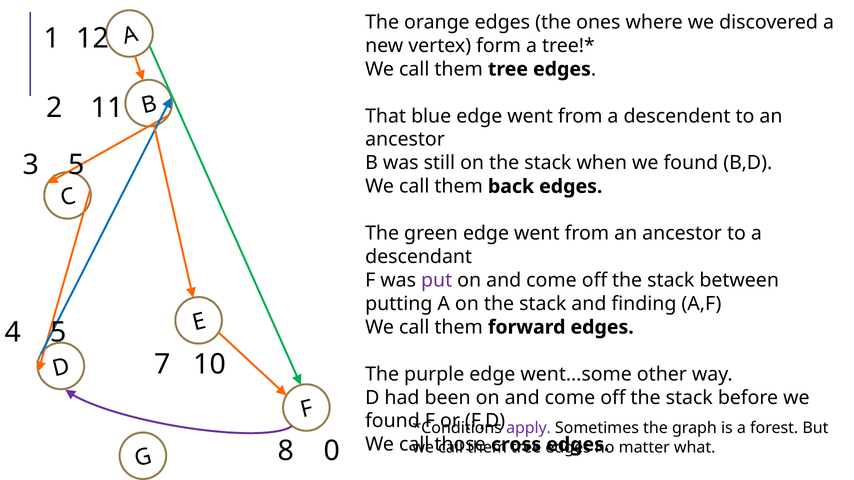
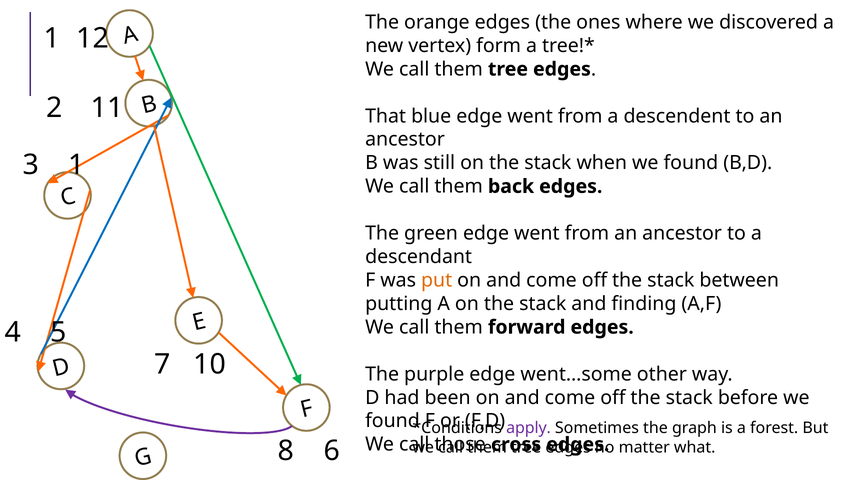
3 5: 5 -> 1
put colour: purple -> orange
0: 0 -> 6
